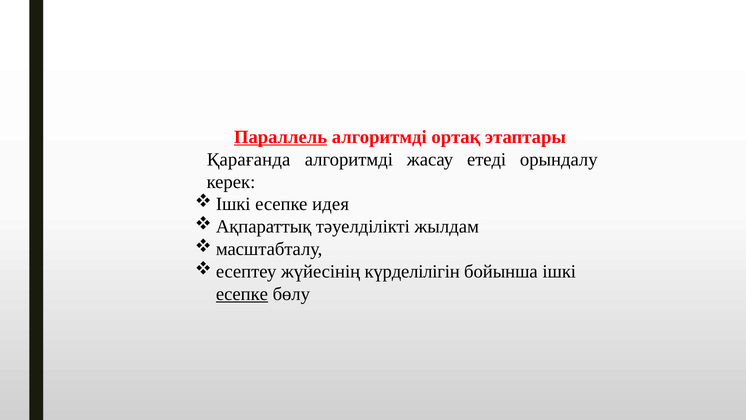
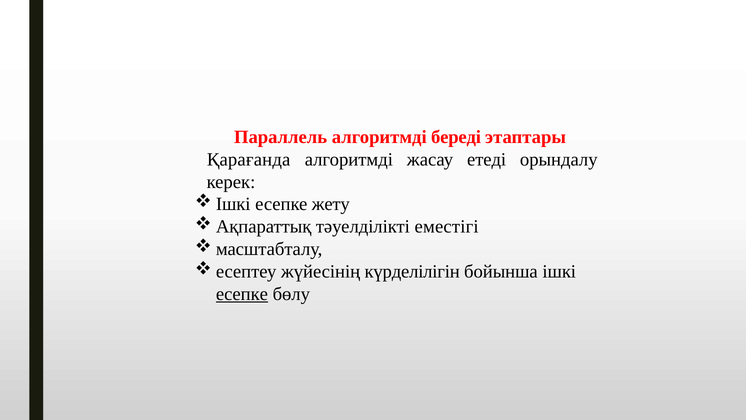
Параллель underline: present -> none
ортақ: ортақ -> береді
идея: идея -> жету
жылдам: жылдам -> еместігі
